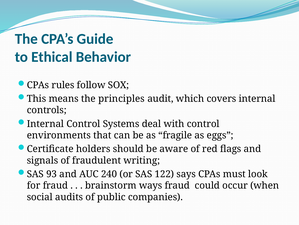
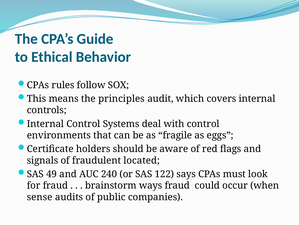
writing: writing -> located
93: 93 -> 49
social: social -> sense
